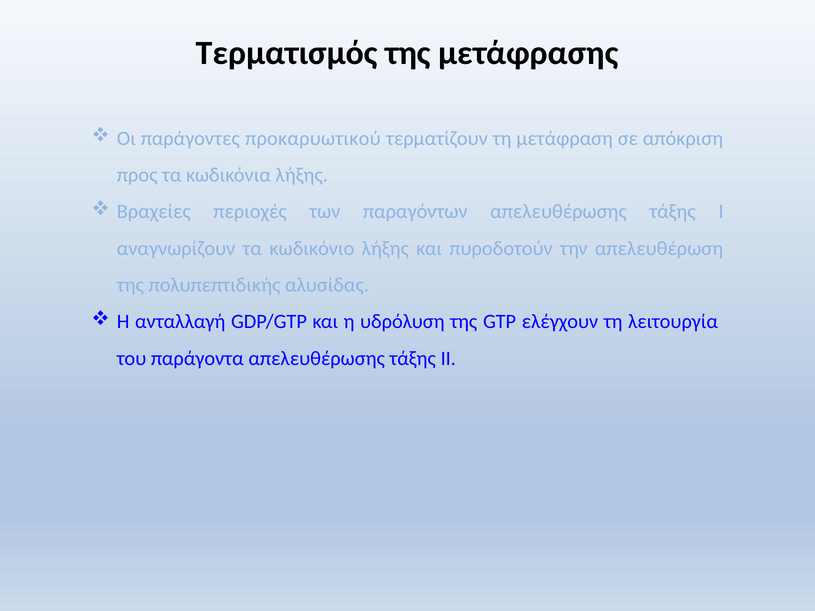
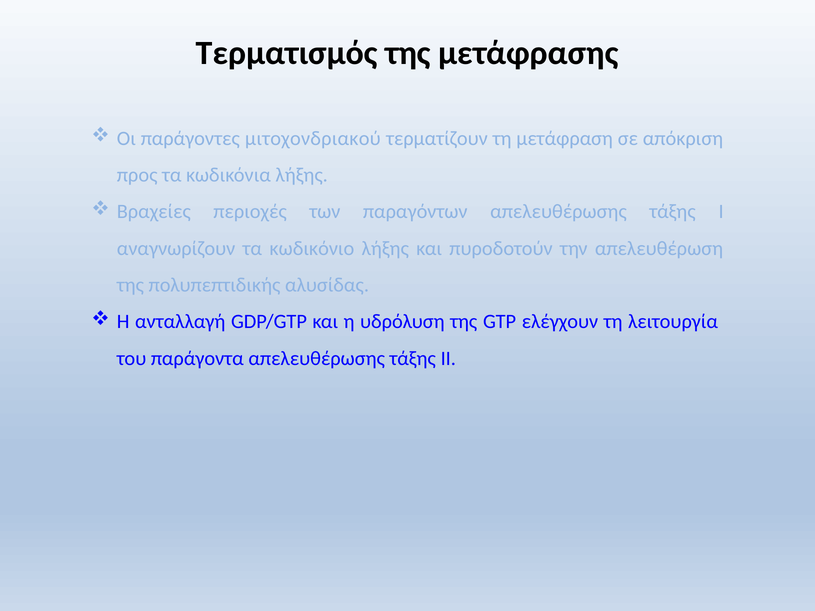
προκαρυωτικού: προκαρυωτικού -> μιτοχονδριακού
